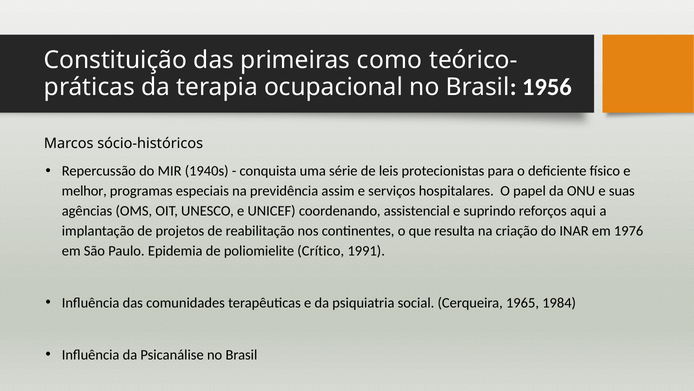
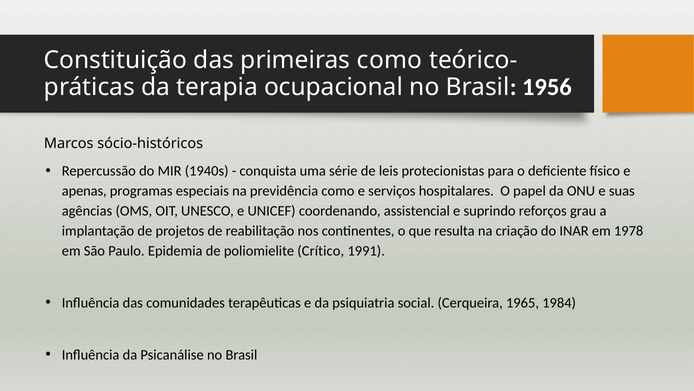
melhor: melhor -> apenas
previdência assim: assim -> como
aqui: aqui -> grau
1976: 1976 -> 1978
